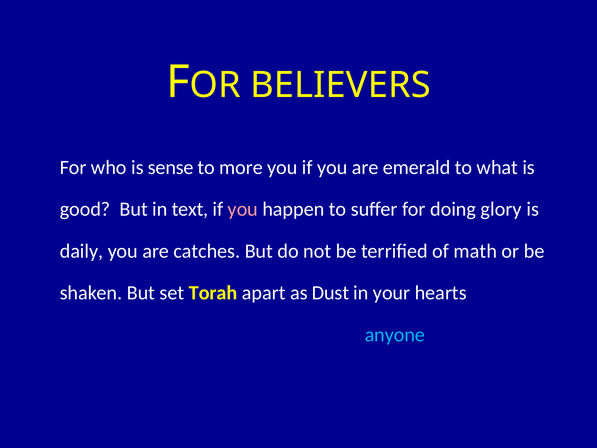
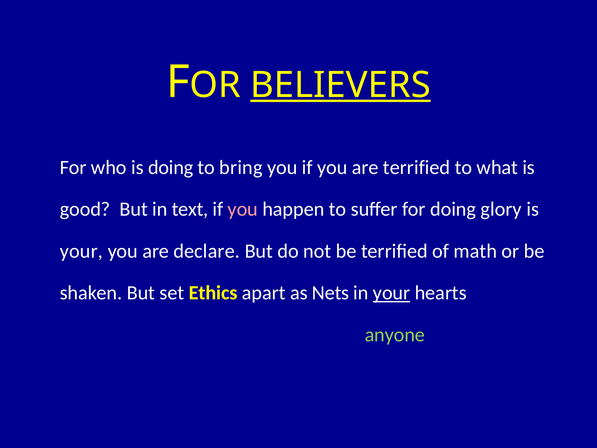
BELIEVERS underline: none -> present
is sense: sense -> doing
more: more -> bring
are emerald: emerald -> terrified
daily at (82, 251): daily -> your
catches: catches -> declare
Torah: Torah -> Ethics
Dust: Dust -> Nets
your at (392, 293) underline: none -> present
anyone colour: light blue -> light green
